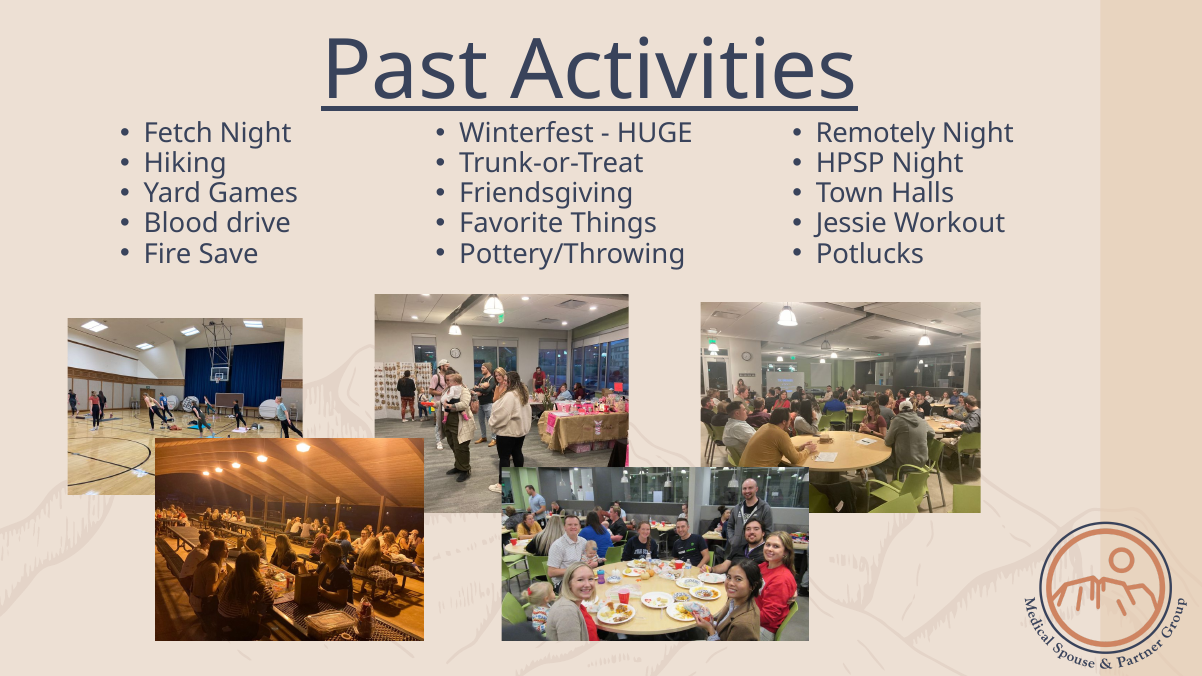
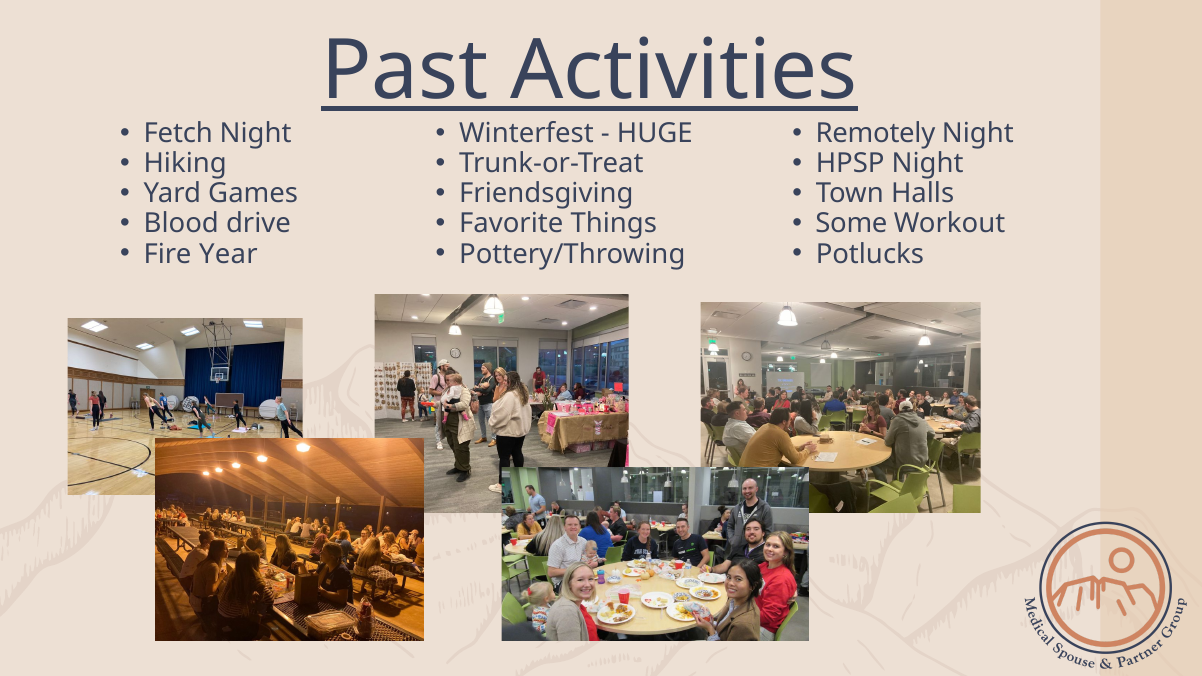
Jessie: Jessie -> Some
Save: Save -> Year
